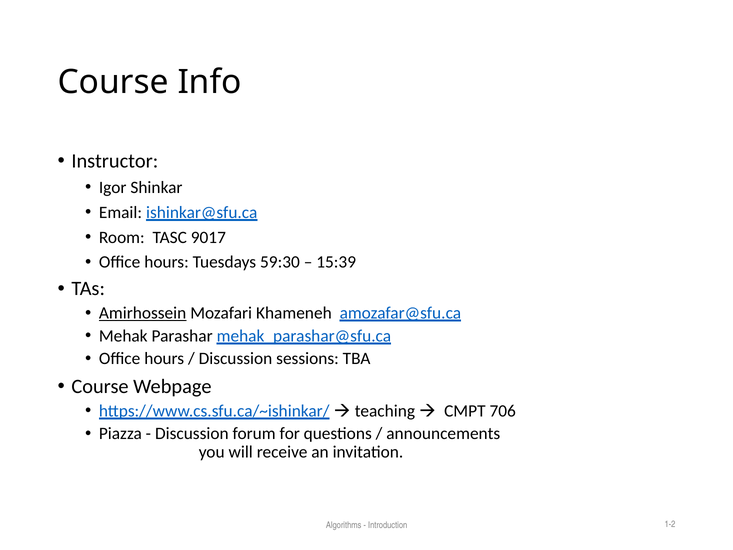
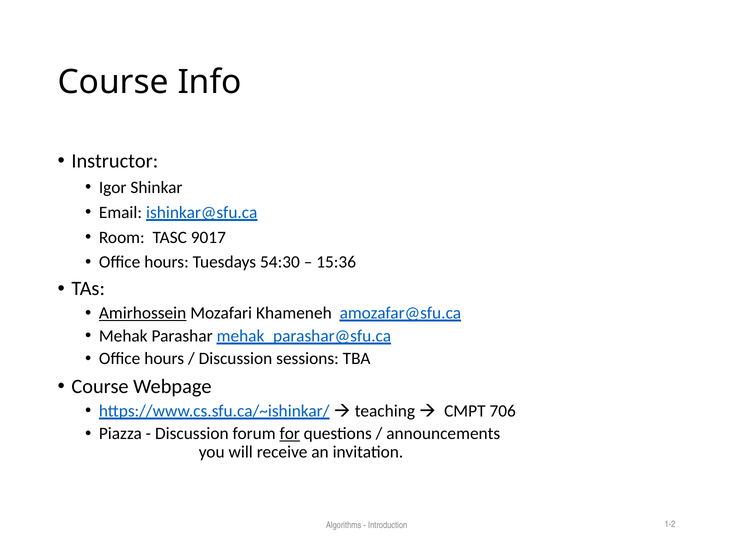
59:30: 59:30 -> 54:30
15:39: 15:39 -> 15:36
for underline: none -> present
